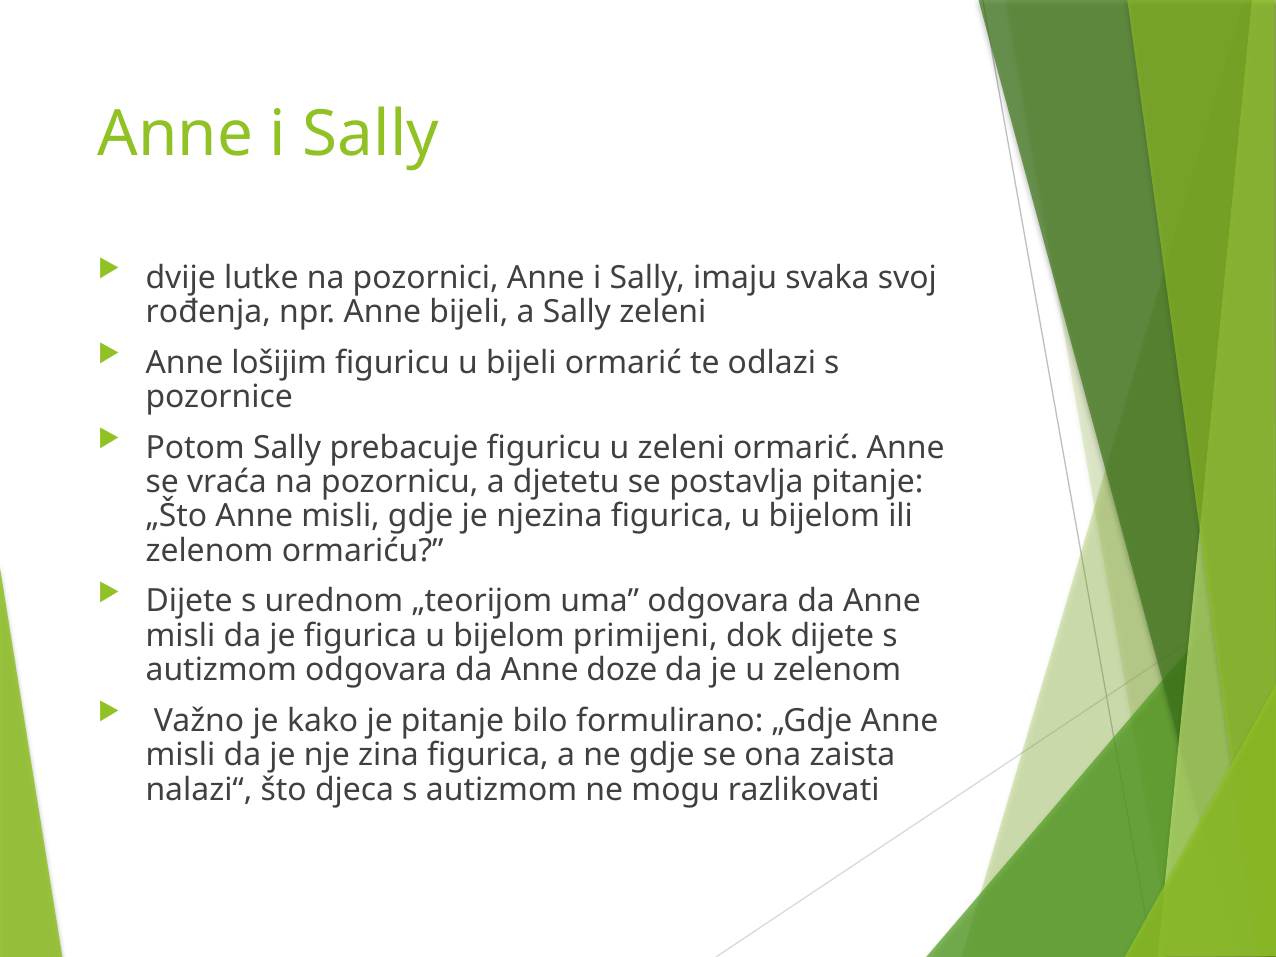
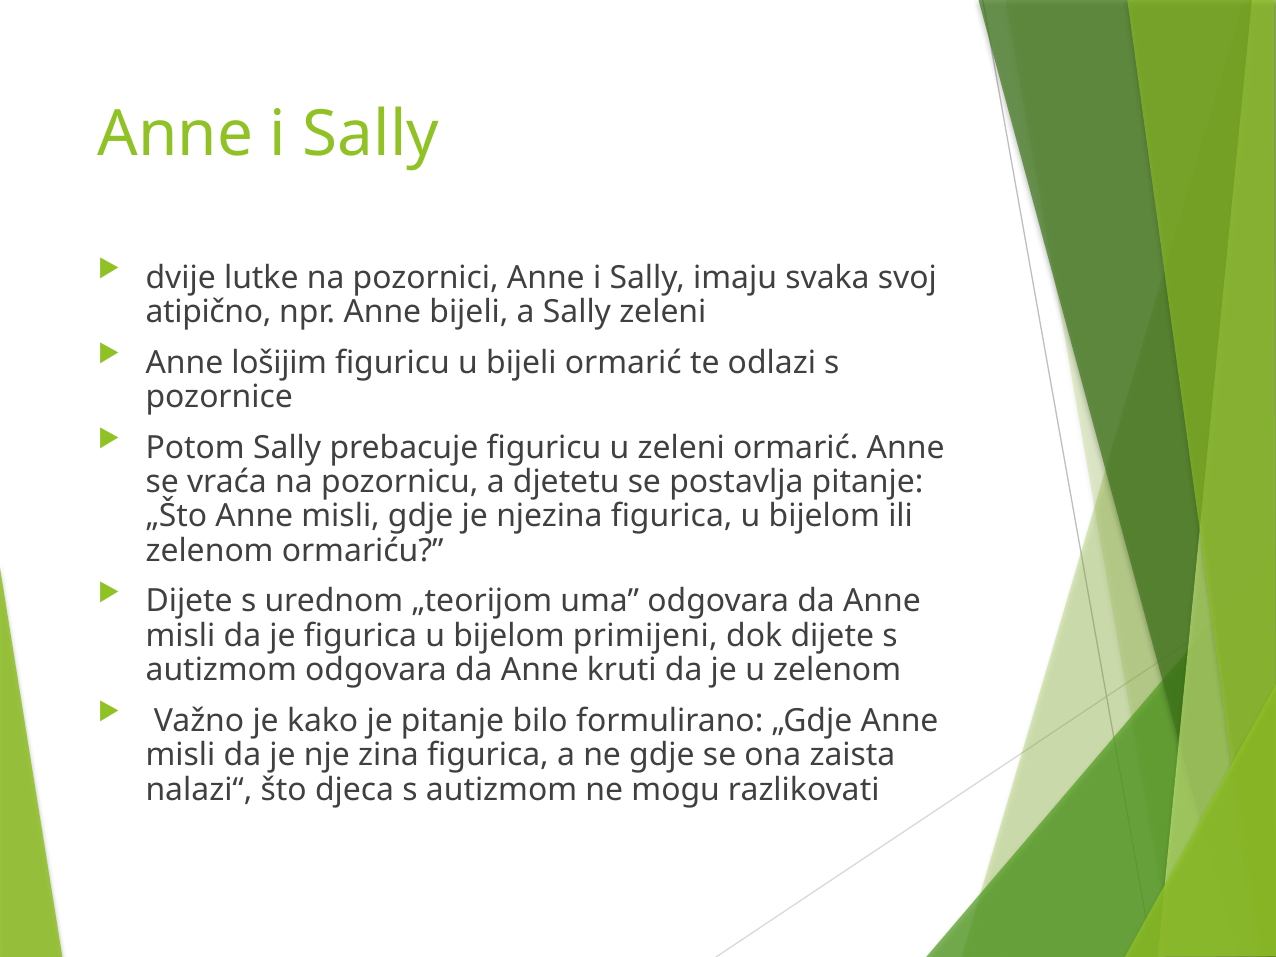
rođenja: rođenja -> atipično
doze: doze -> kruti
